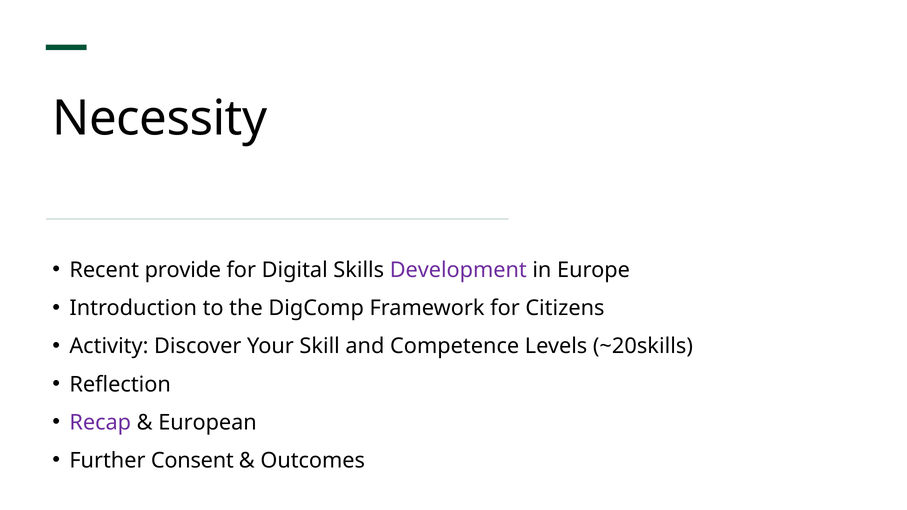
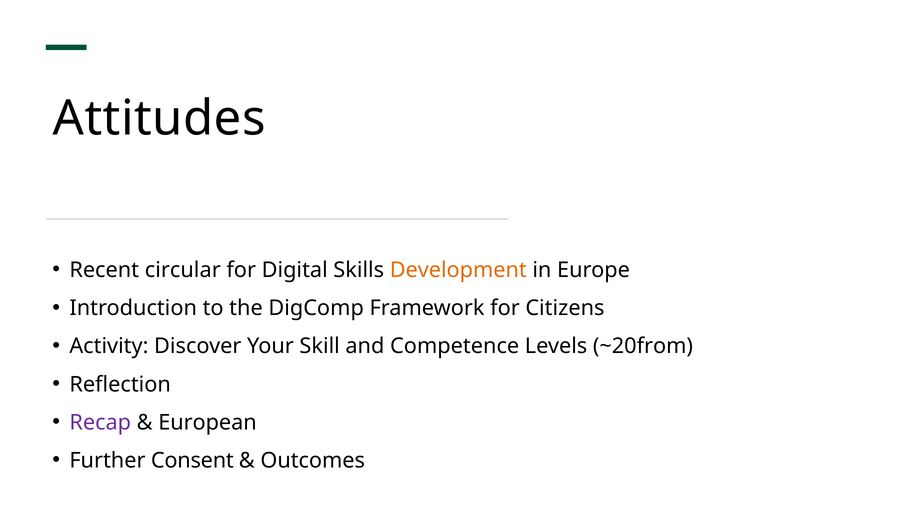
Necessity: Necessity -> Attitudes
provide: provide -> circular
Development colour: purple -> orange
~20skills: ~20skills -> ~20from
